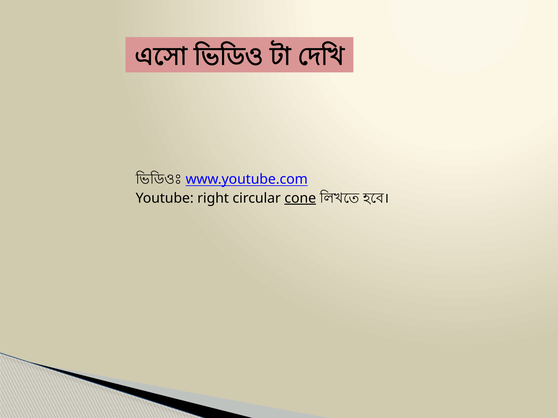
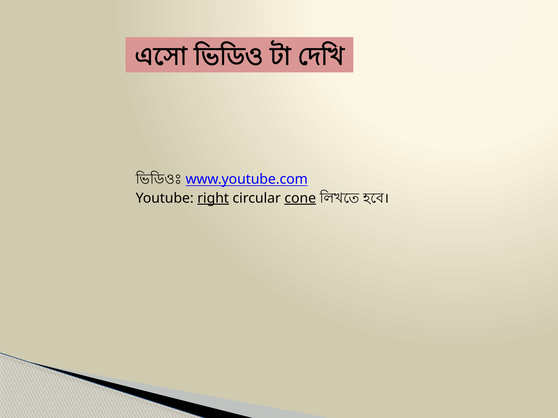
right underline: none -> present
